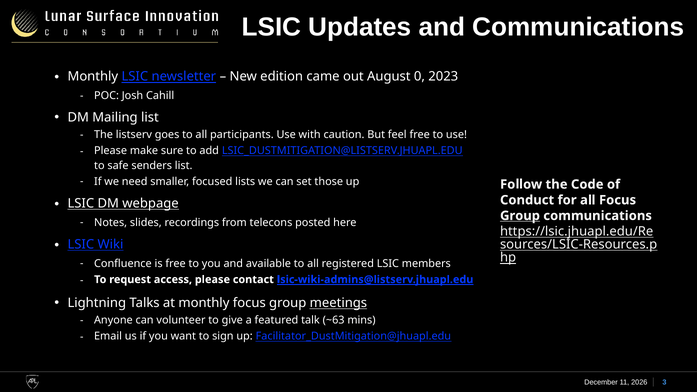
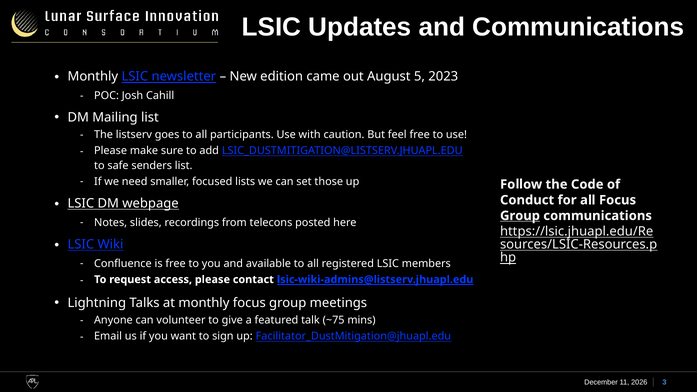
0: 0 -> 5
meetings underline: present -> none
~63: ~63 -> ~75
